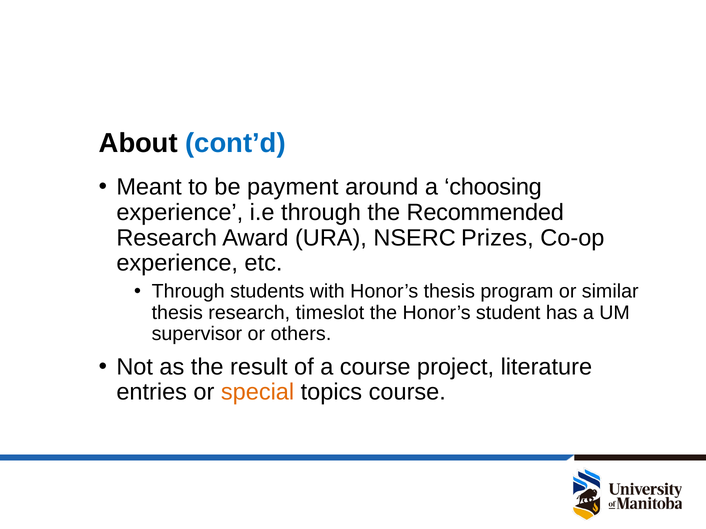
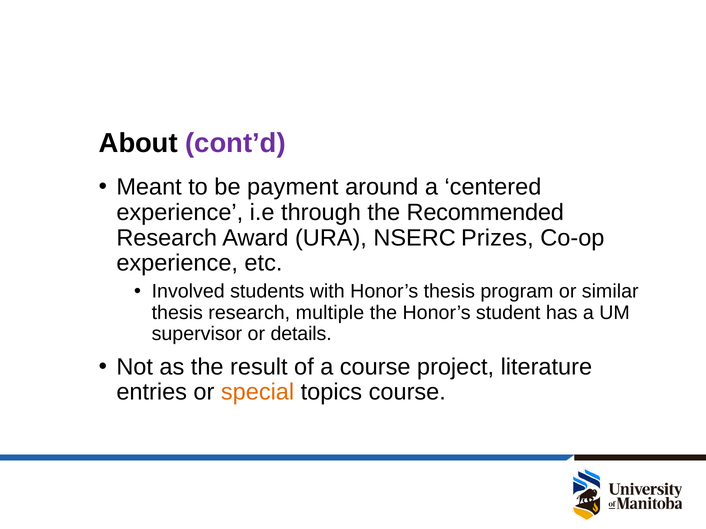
cont’d colour: blue -> purple
choosing: choosing -> centered
Through at (188, 292): Through -> Involved
timeslot: timeslot -> multiple
others: others -> details
